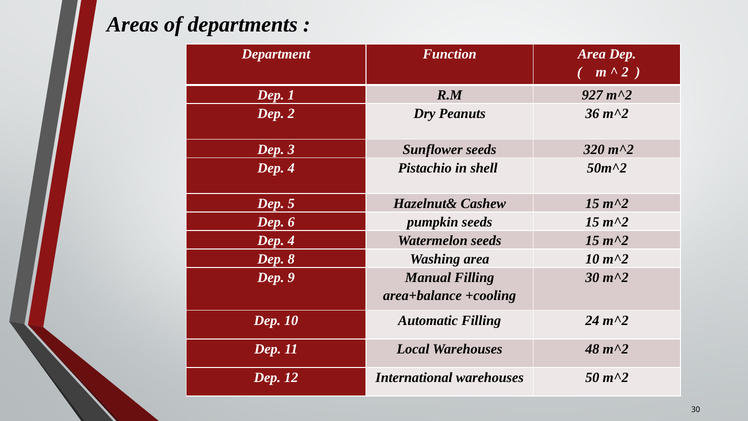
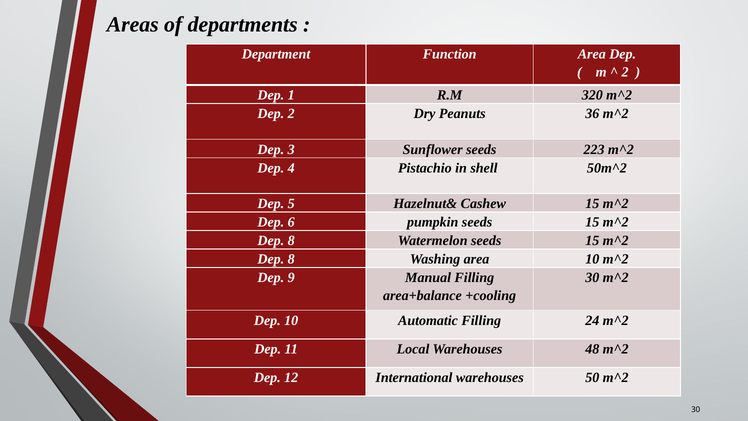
927: 927 -> 320
320: 320 -> 223
4 at (291, 241): 4 -> 8
